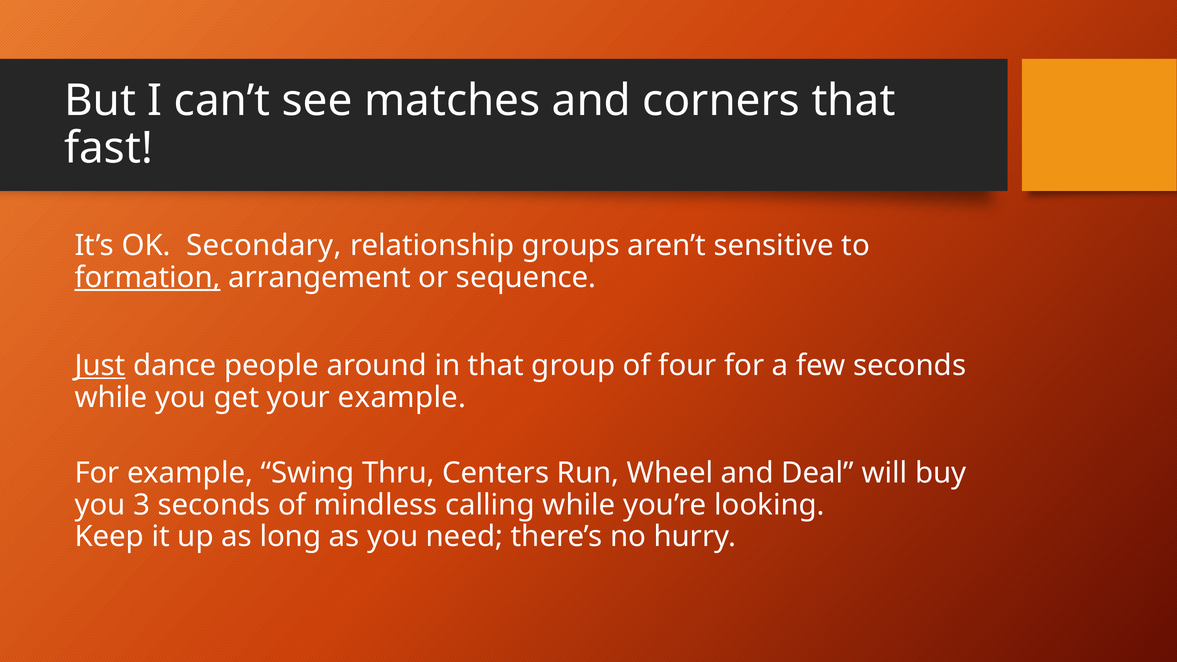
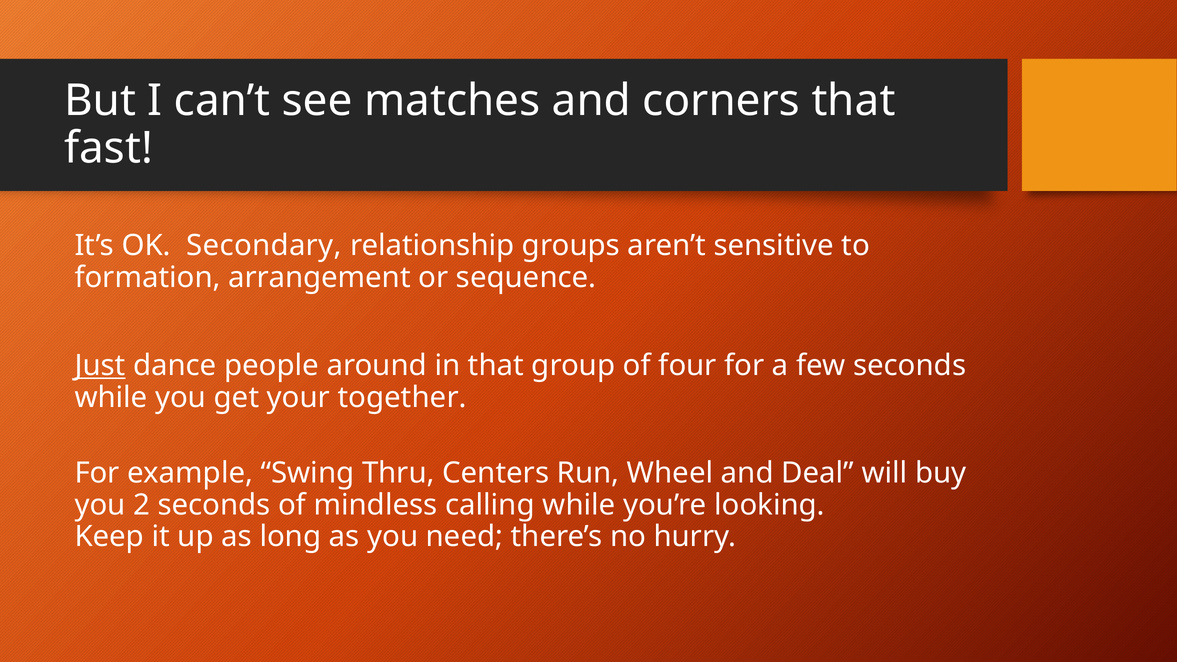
formation underline: present -> none
your example: example -> together
3: 3 -> 2
